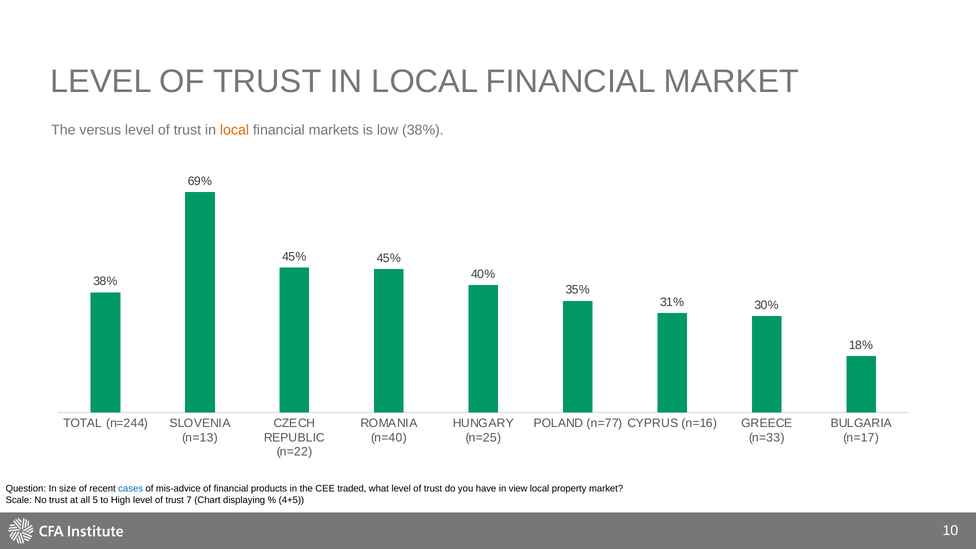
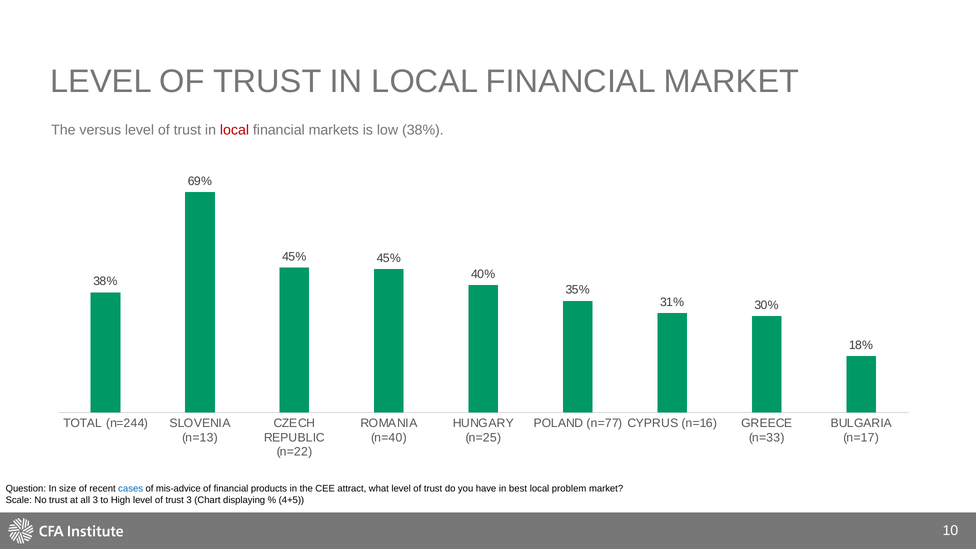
local at (234, 130) colour: orange -> red
traded: traded -> attract
view: view -> best
property: property -> problem
all 5: 5 -> 3
trust 7: 7 -> 3
